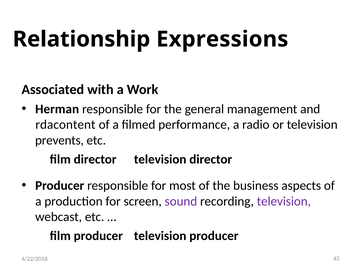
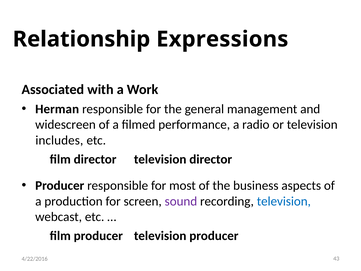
rdacontent: rdacontent -> widescreen
prevents: prevents -> includes
television at (284, 201) colour: purple -> blue
